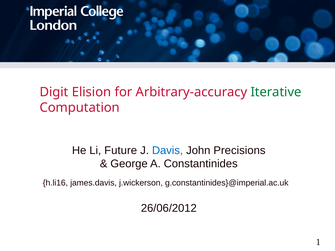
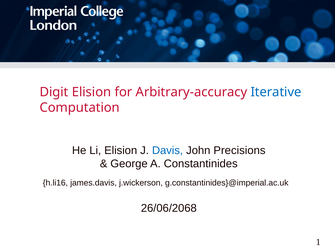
Iterative colour: green -> blue
Li Future: Future -> Elision
26/06/2012: 26/06/2012 -> 26/06/2068
